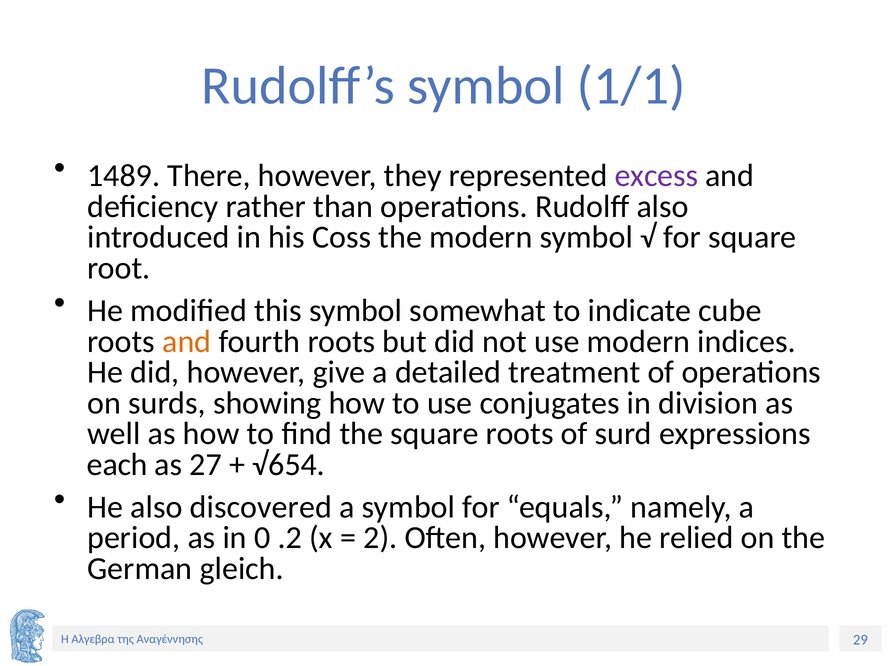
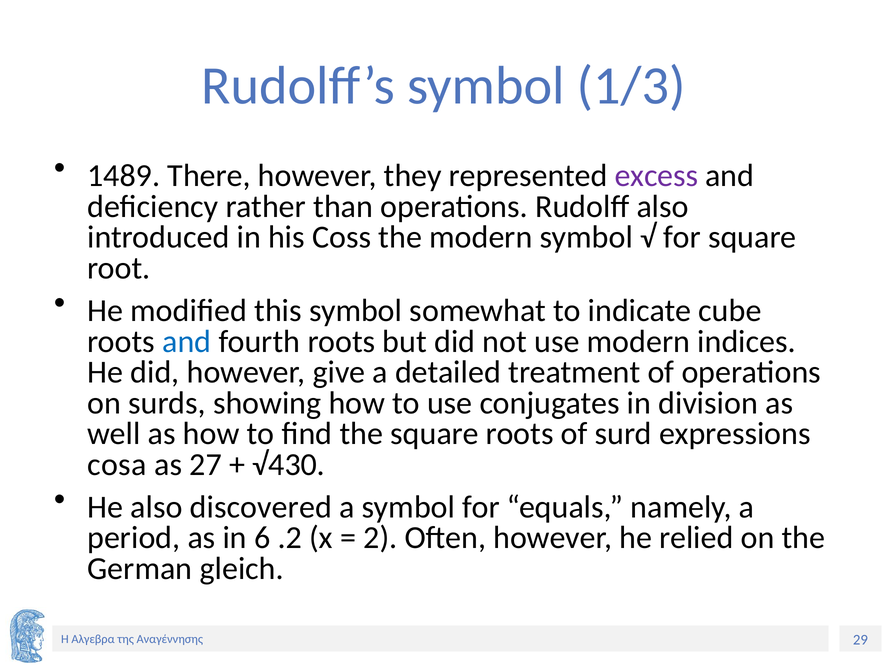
1/1: 1/1 -> 1/3
and at (187, 341) colour: orange -> blue
each: each -> cosa
√654: √654 -> √430
0: 0 -> 6
